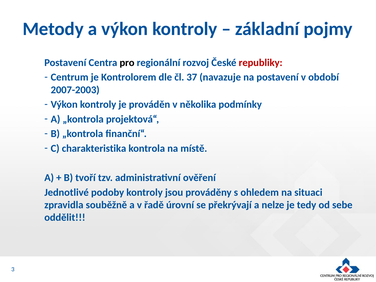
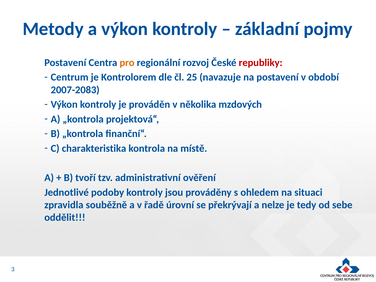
pro colour: black -> orange
37: 37 -> 25
2007-2003: 2007-2003 -> 2007-2083
podmínky: podmínky -> mzdových
